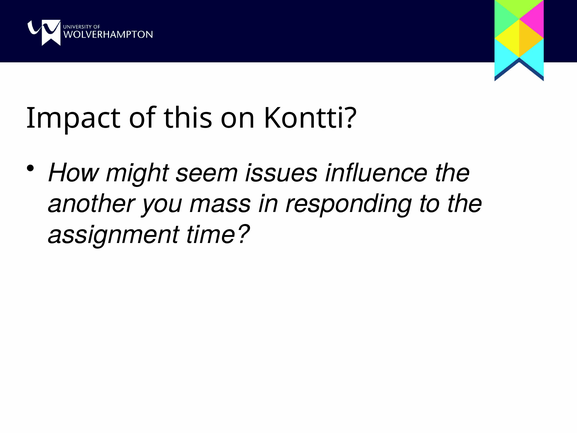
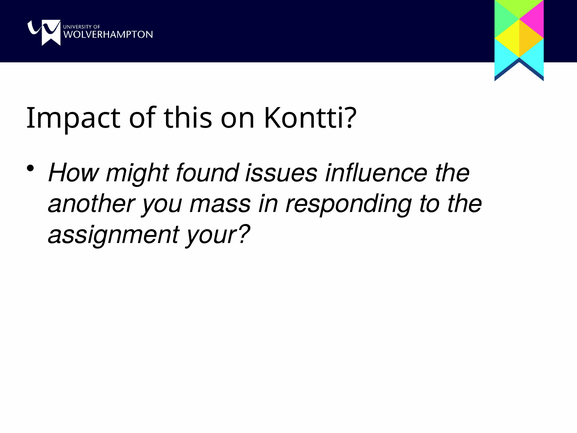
seem: seem -> found
time: time -> your
